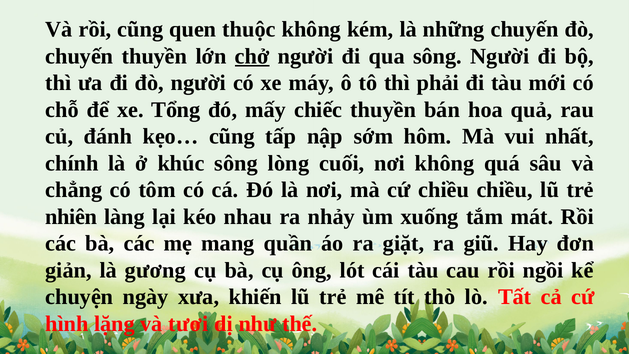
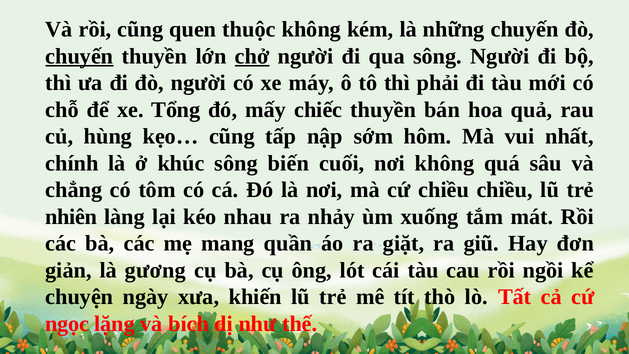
chuyến at (79, 56) underline: none -> present
đánh: đánh -> hùng
lòng: lòng -> biến
hình: hình -> ngọc
tươi: tươi -> bích
